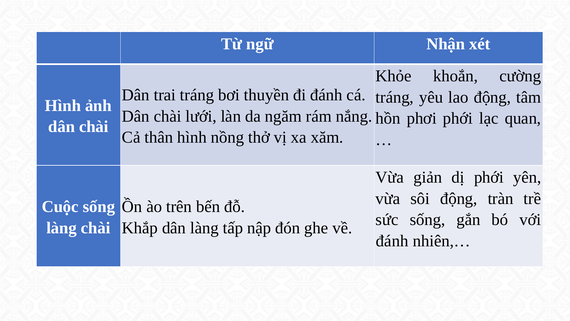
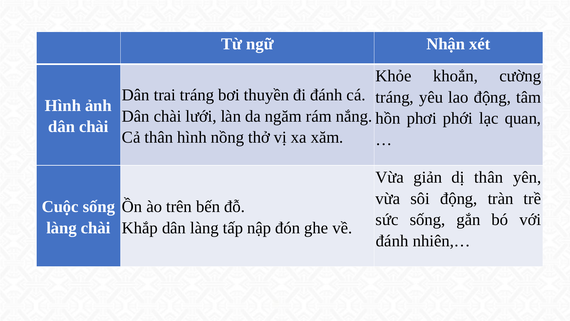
dị phới: phới -> thân
